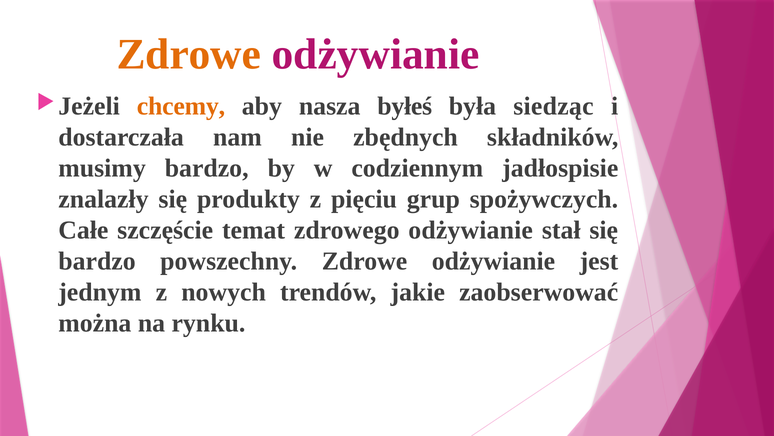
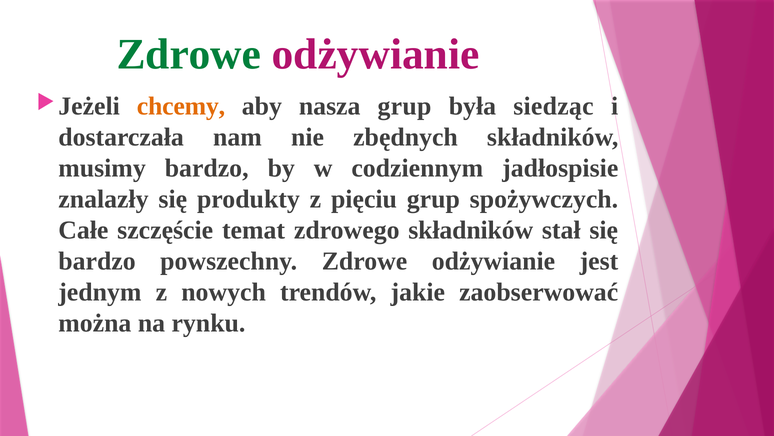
Zdrowe at (189, 54) colour: orange -> green
nasza byłeś: byłeś -> grup
zdrowego odżywianie: odżywianie -> składników
